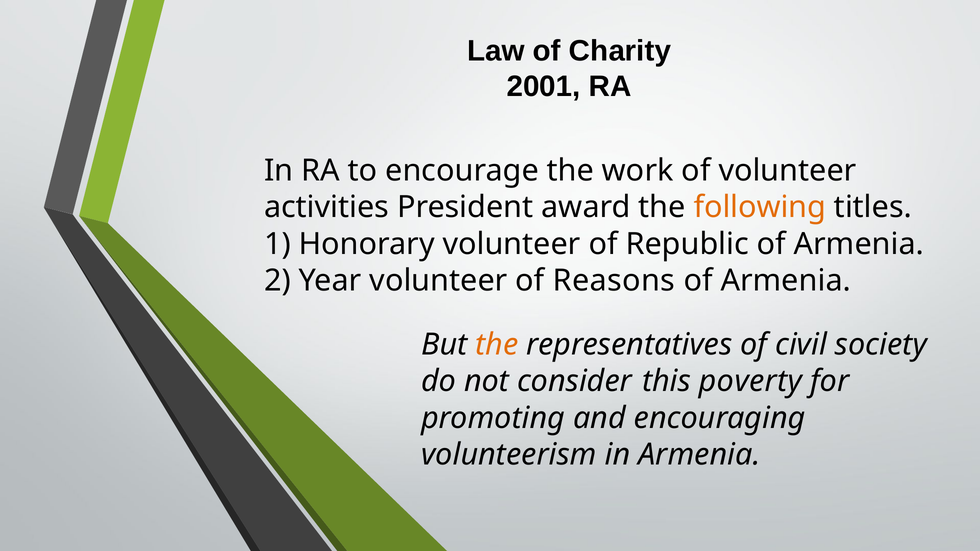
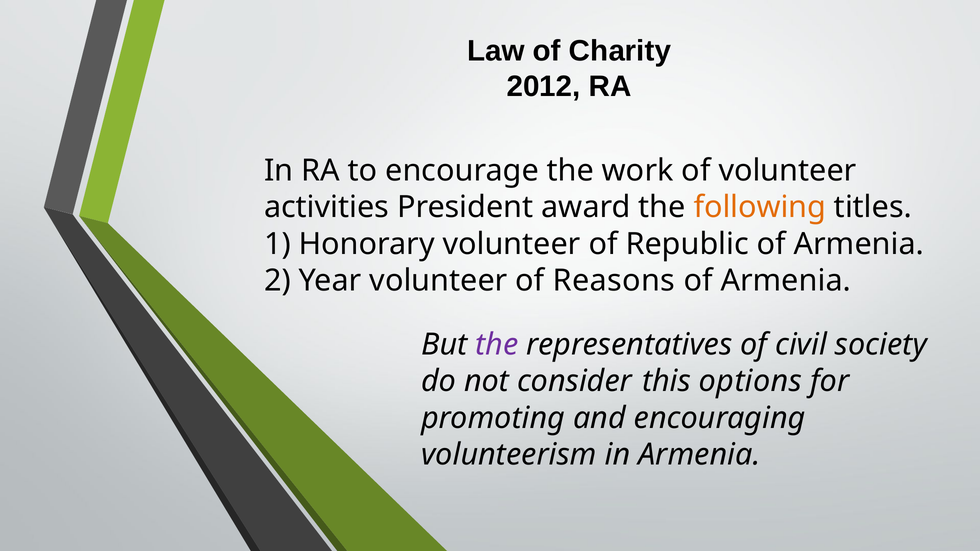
2001: 2001 -> 2012
the at (497, 345) colour: orange -> purple
poverty: poverty -> options
